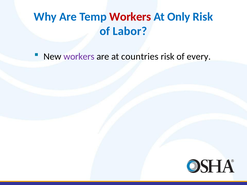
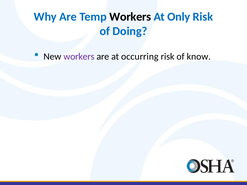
Workers at (130, 17) colour: red -> black
Labor: Labor -> Doing
countries: countries -> occurring
every: every -> know
